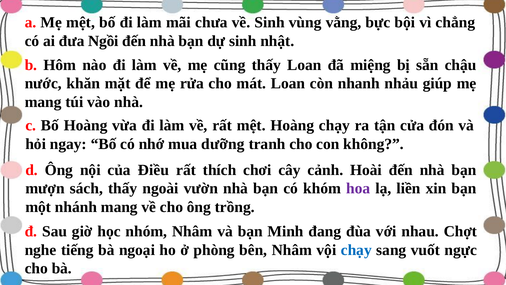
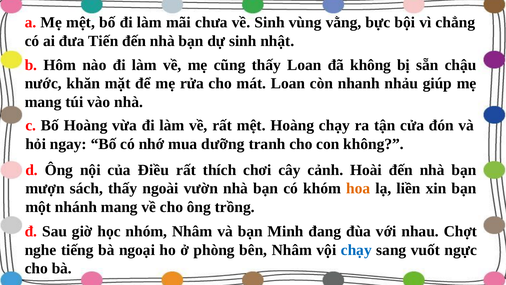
Ngồi: Ngồi -> Tiến
đã miệng: miệng -> không
hoa colour: purple -> orange
